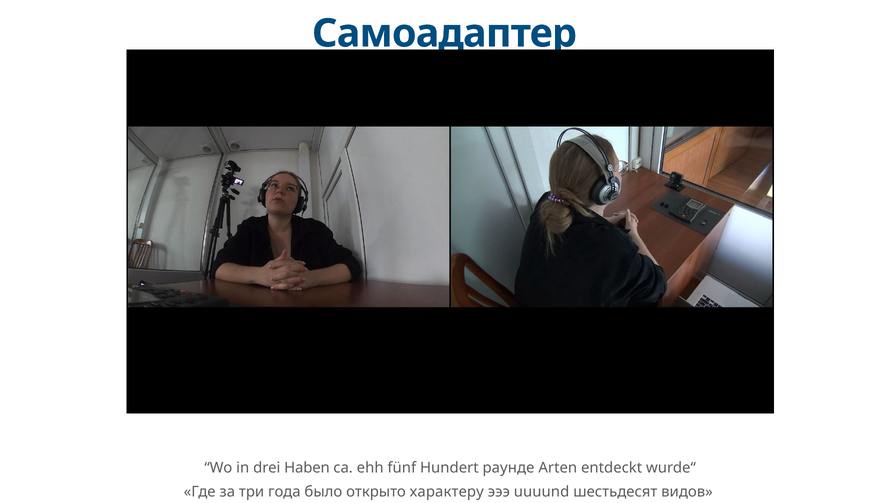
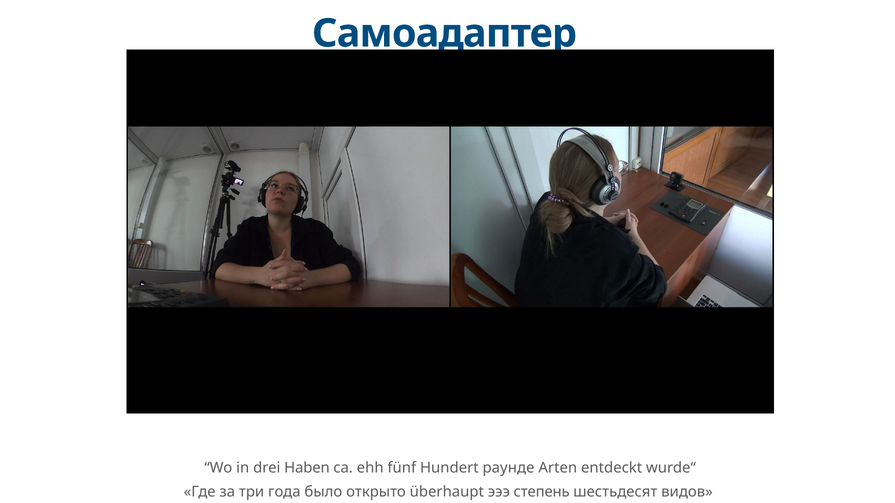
характеру: характеру -> überhaupt
uuuund: uuuund -> степень
